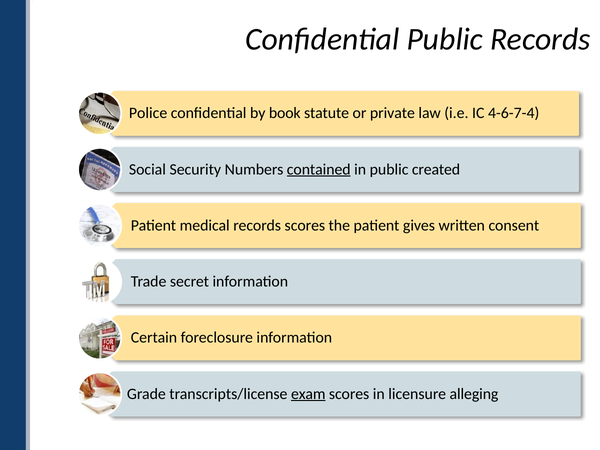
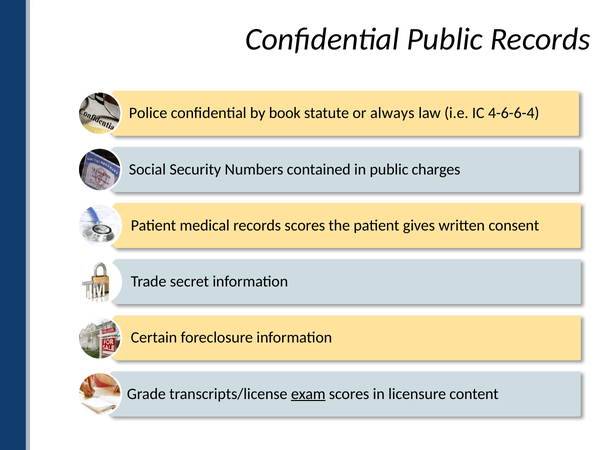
private: private -> always
4-6-7-4: 4-6-7-4 -> 4-6-6-4
contained underline: present -> none
created: created -> charges
alleging: alleging -> content
